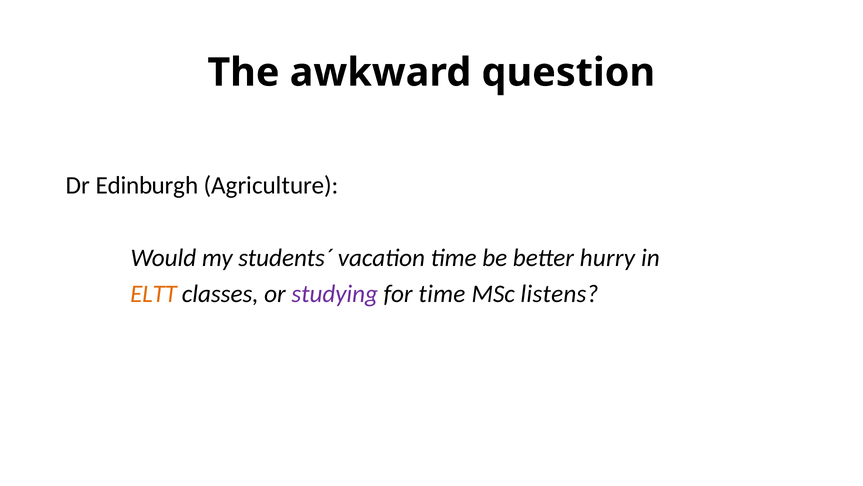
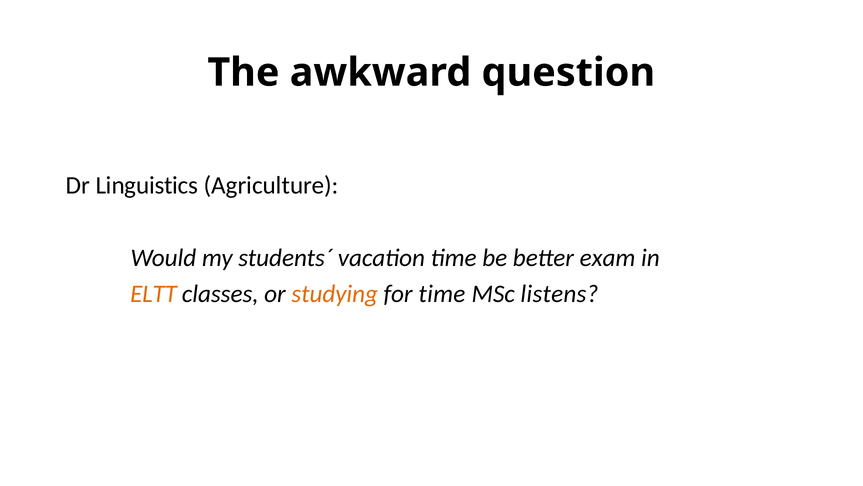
Edinburgh: Edinburgh -> Linguistics
hurry: hurry -> exam
studying colour: purple -> orange
